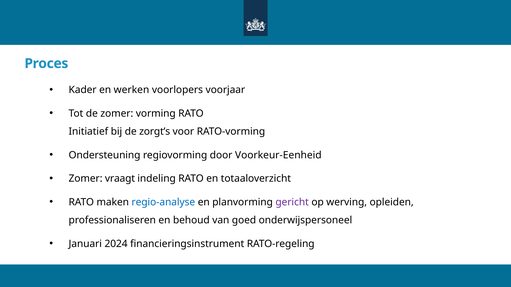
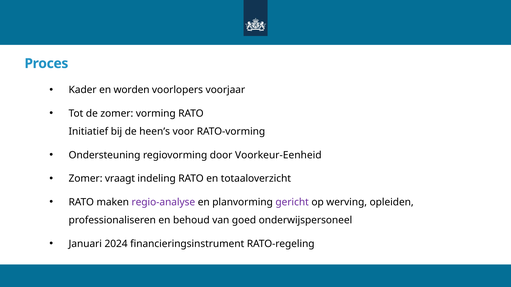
werken: werken -> worden
zorgt’s: zorgt’s -> heen’s
regio-analyse colour: blue -> purple
